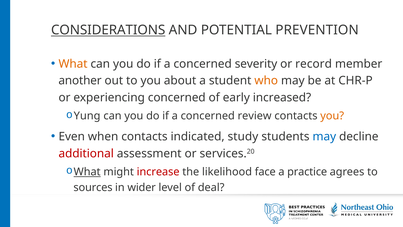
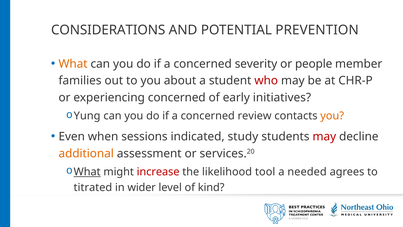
CONSIDERATIONS underline: present -> none
record: record -> people
another: another -> families
who colour: orange -> red
increased: increased -> initiatives
when contacts: contacts -> sessions
may at (324, 136) colour: blue -> red
additional colour: red -> orange
face: face -> tool
practice: practice -> needed
sources: sources -> titrated
deal: deal -> kind
